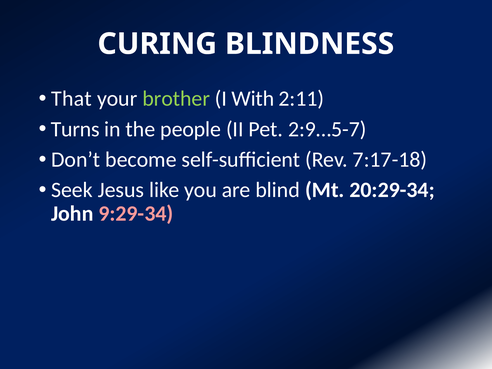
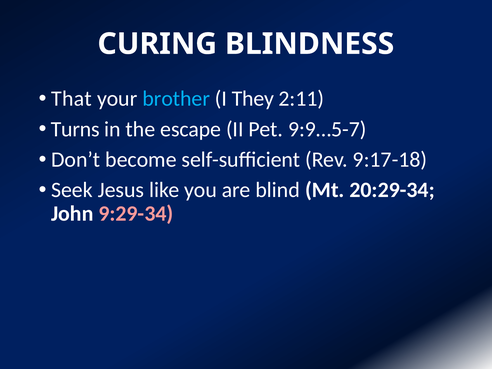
brother colour: light green -> light blue
With: With -> They
people: people -> escape
2:9…5-7: 2:9…5-7 -> 9:9…5-7
7:17-18: 7:17-18 -> 9:17-18
